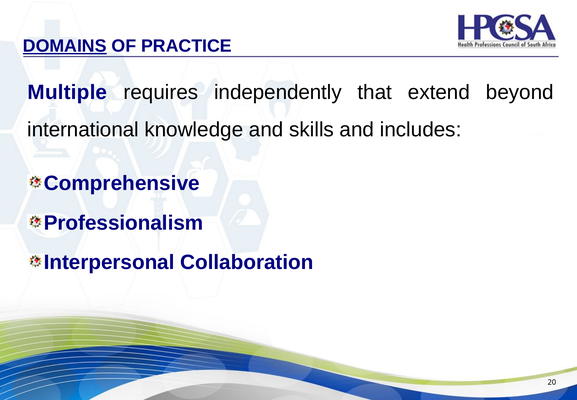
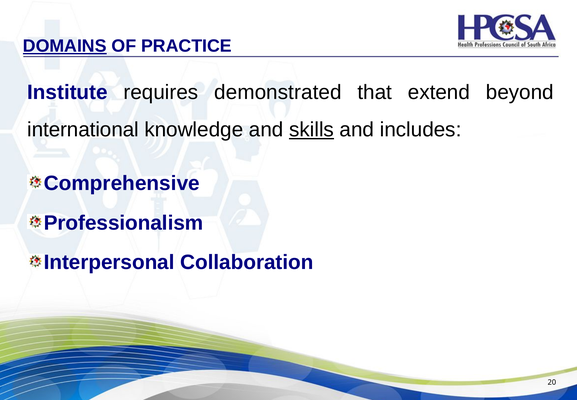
Multiple: Multiple -> Institute
independently: independently -> demonstrated
skills underline: none -> present
